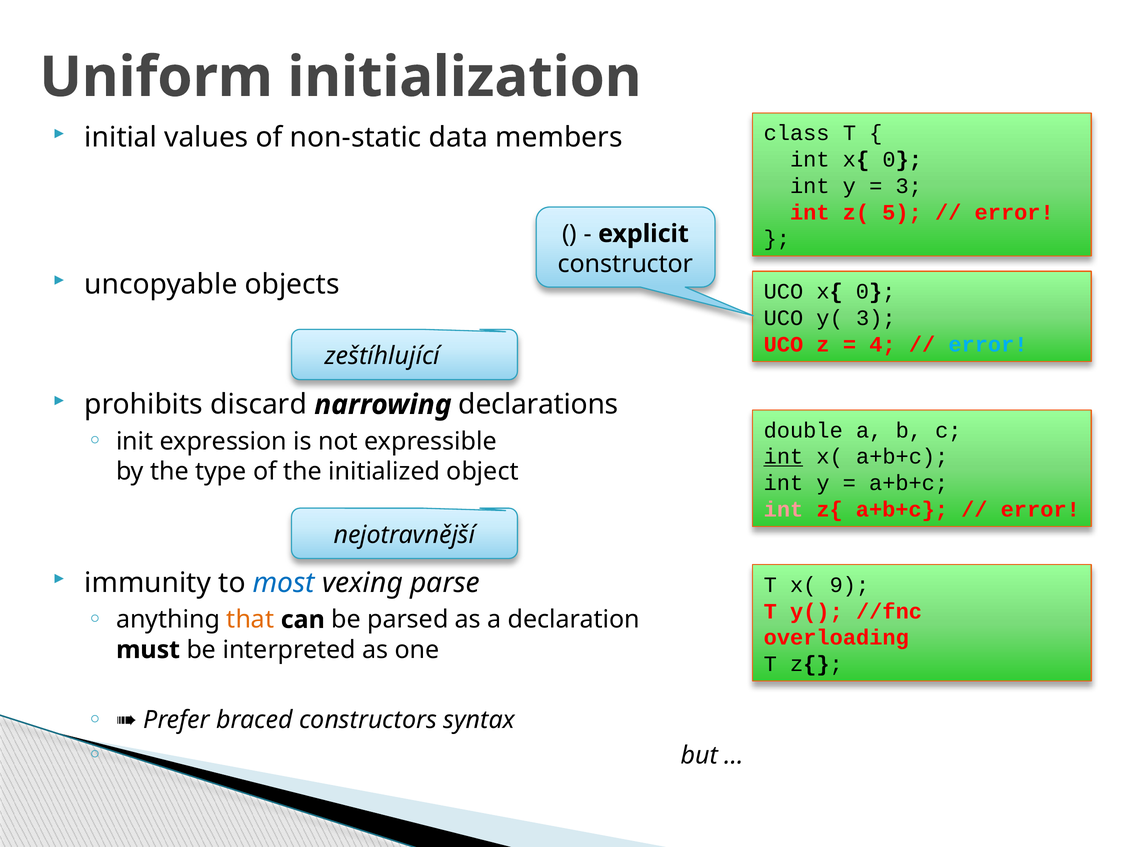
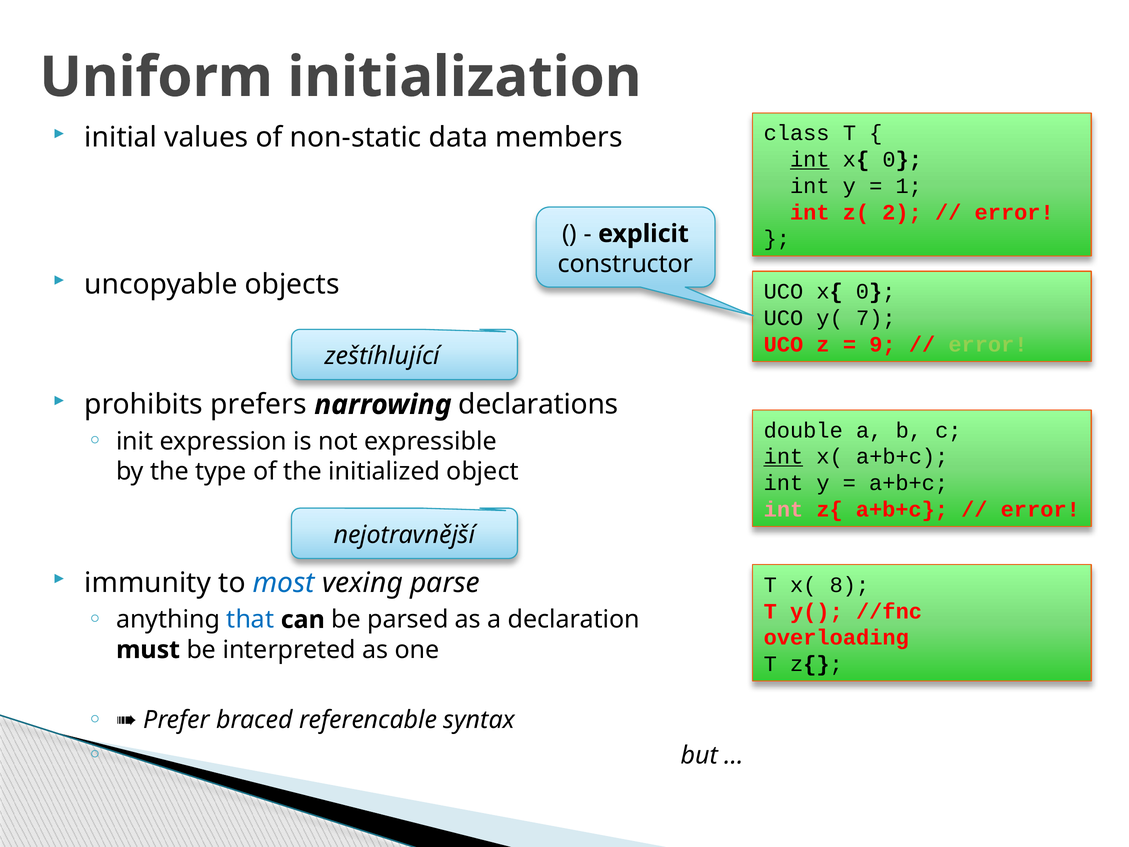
int at (810, 160) underline: none -> present
3 at (909, 186): 3 -> 1
5: 5 -> 2
y( 3: 3 -> 7
4: 4 -> 9
error at (988, 344) colour: light blue -> light green
discard: discard -> prefers
9: 9 -> 8
that colour: orange -> blue
constructors: constructors -> referencable
